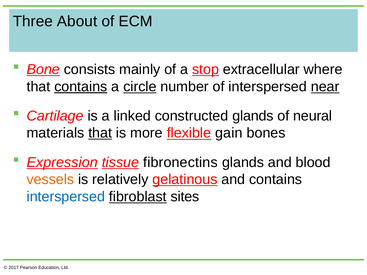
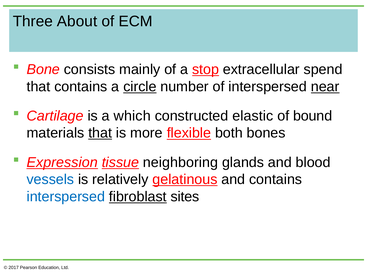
Bone underline: present -> none
where: where -> spend
contains at (81, 87) underline: present -> none
linked: linked -> which
constructed glands: glands -> elastic
neural: neural -> bound
gain: gain -> both
fibronectins: fibronectins -> neighboring
vessels colour: orange -> blue
